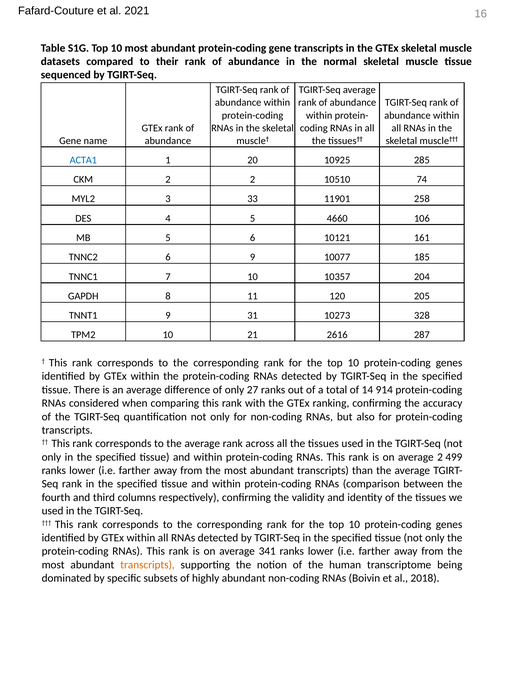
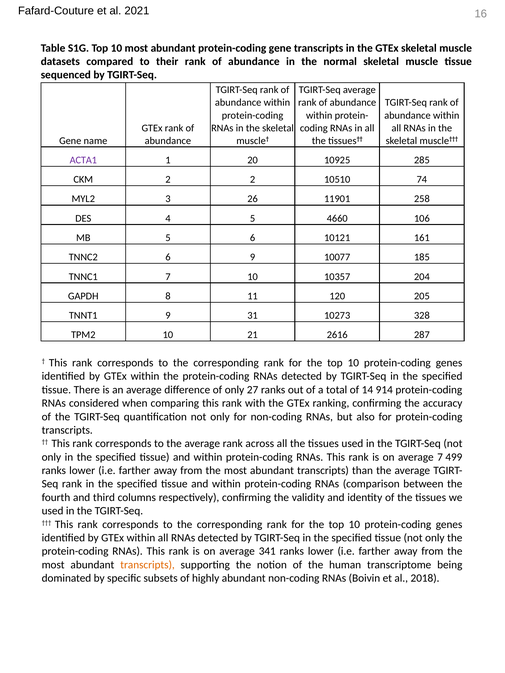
ACTA1 colour: blue -> purple
33: 33 -> 26
average 2: 2 -> 7
